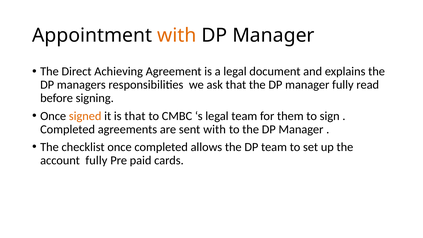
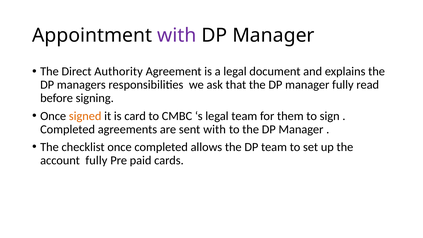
with at (177, 36) colour: orange -> purple
Achieving: Achieving -> Authority
is that: that -> card
